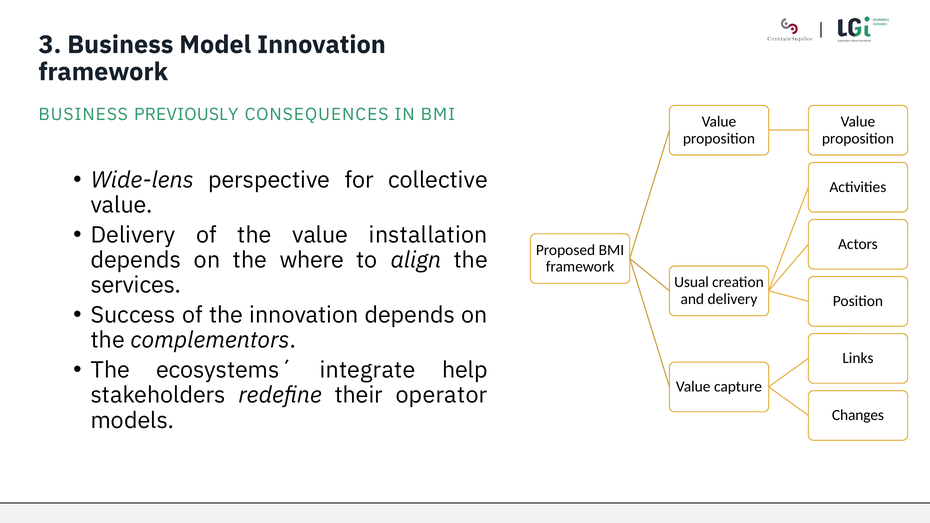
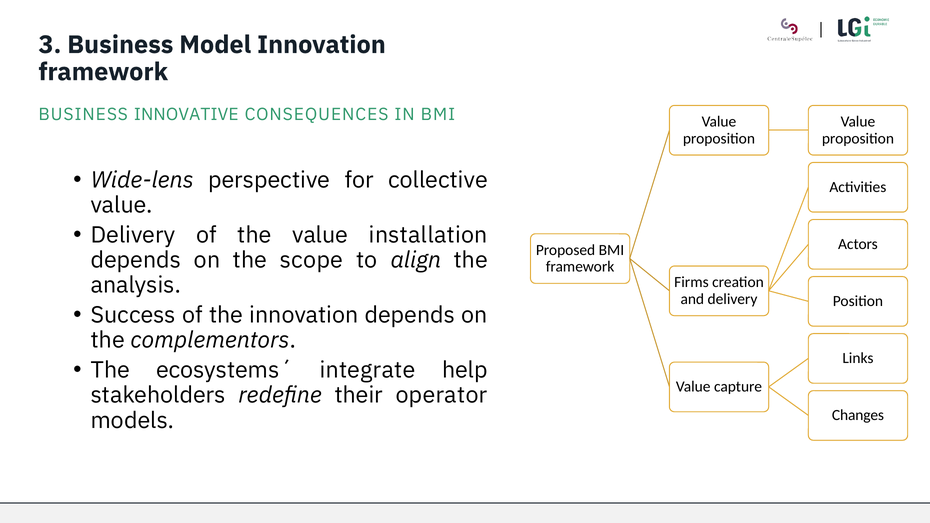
PREVIOUSLY: PREVIOUSLY -> INNOVATIVE
where: where -> scope
services: services -> analysis
Usual: Usual -> Firms
